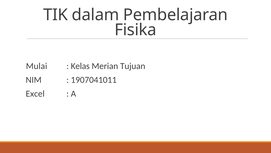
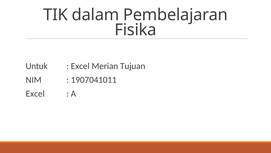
Mulai: Mulai -> Untuk
Kelas at (80, 66): Kelas -> Excel
